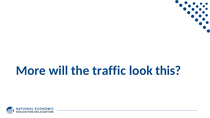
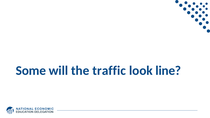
More: More -> Some
this: this -> line
